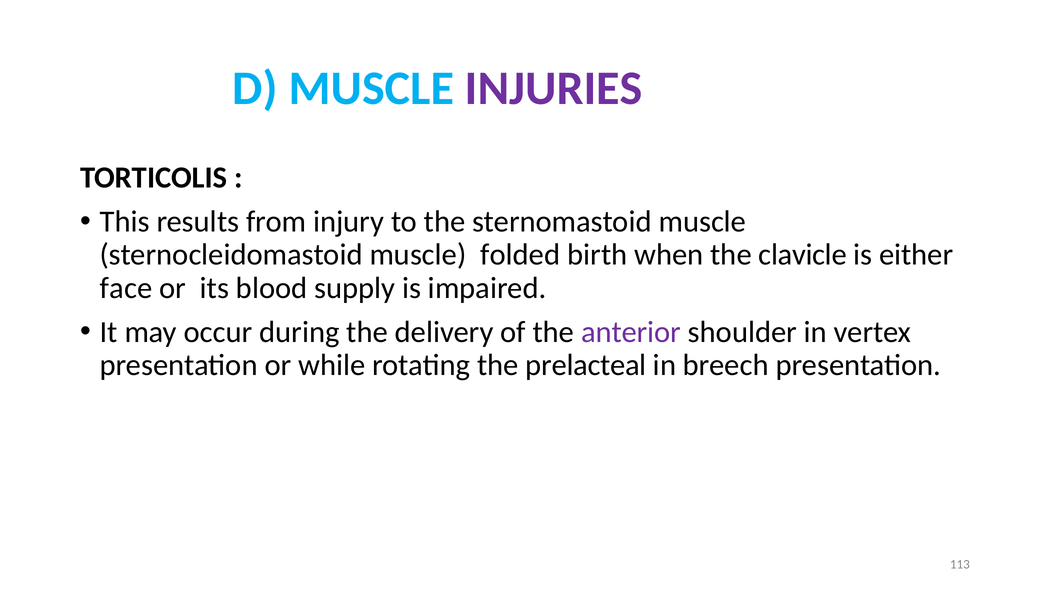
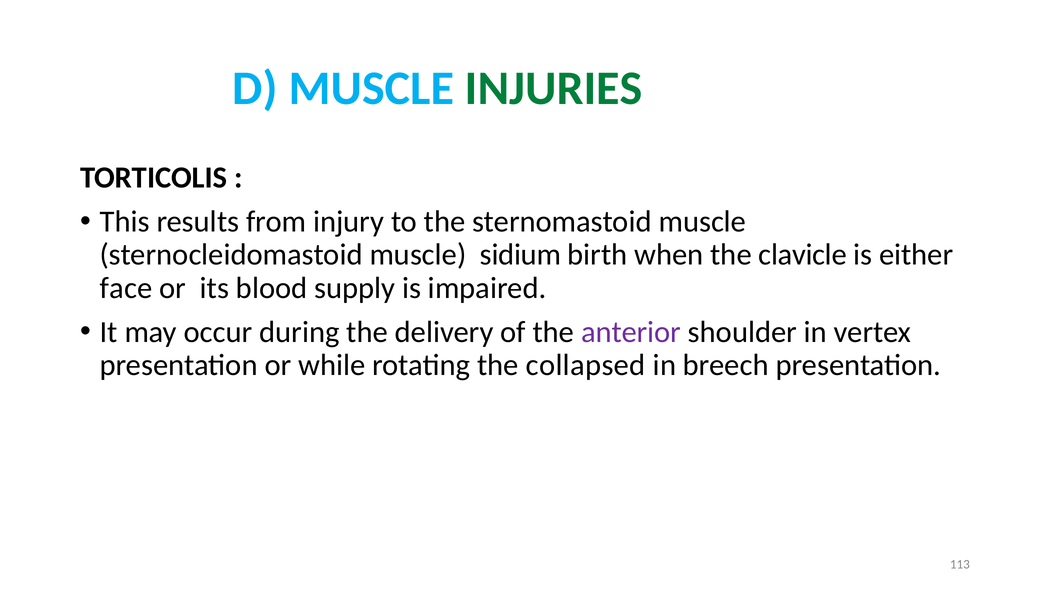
INJURIES colour: purple -> green
folded: folded -> sidium
prelacteal: prelacteal -> collapsed
